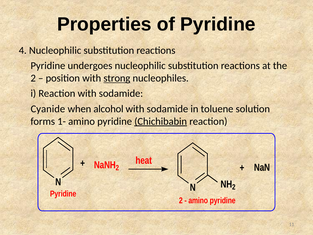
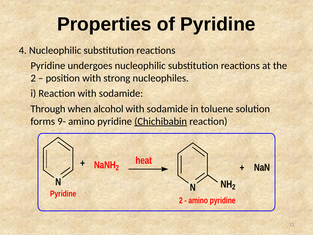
strong underline: present -> none
Cyanide: Cyanide -> Through
1-: 1- -> 9-
